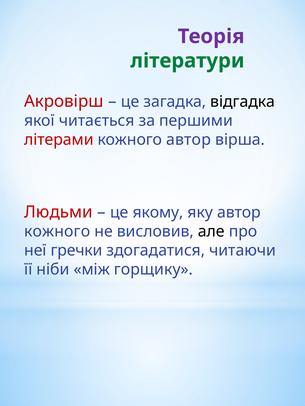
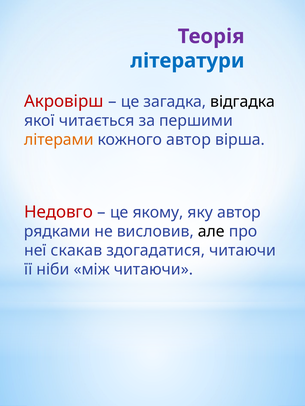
літератури colour: green -> blue
літерами colour: red -> orange
Людьми: Людьми -> Недовго
кожного at (57, 232): кожного -> рядками
гречки: гречки -> скакав
між горщику: горщику -> читаючи
